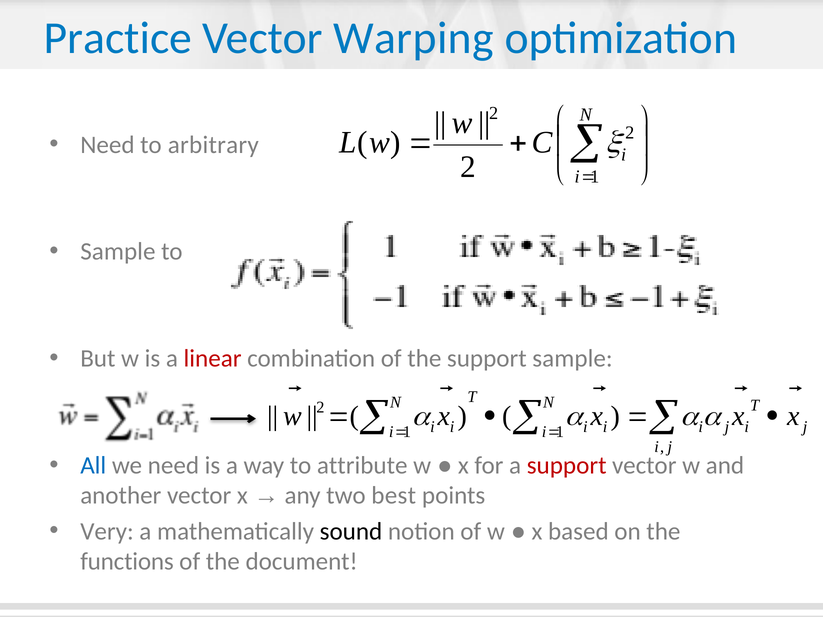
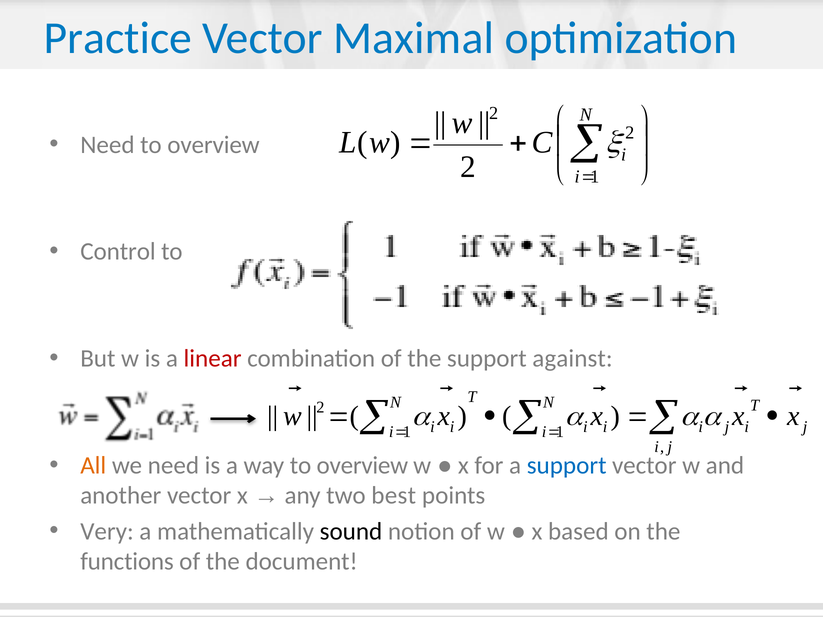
Warping: Warping -> Maximal
Need to arbitrary: arbitrary -> overview
Sample at (118, 252): Sample -> Control
support sample: sample -> against
All colour: blue -> orange
way to attribute: attribute -> overview
support at (567, 466) colour: red -> blue
